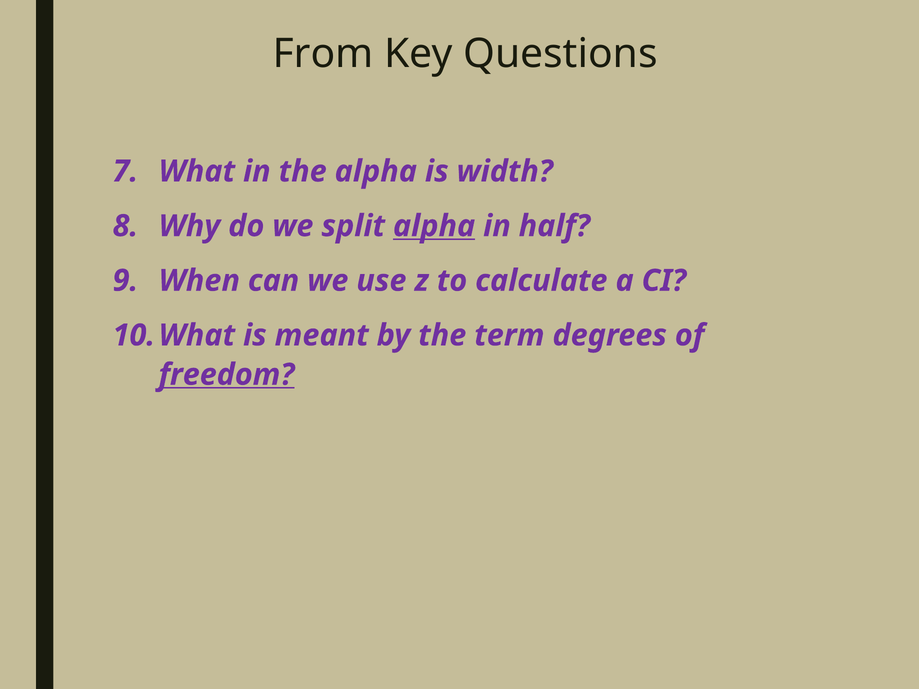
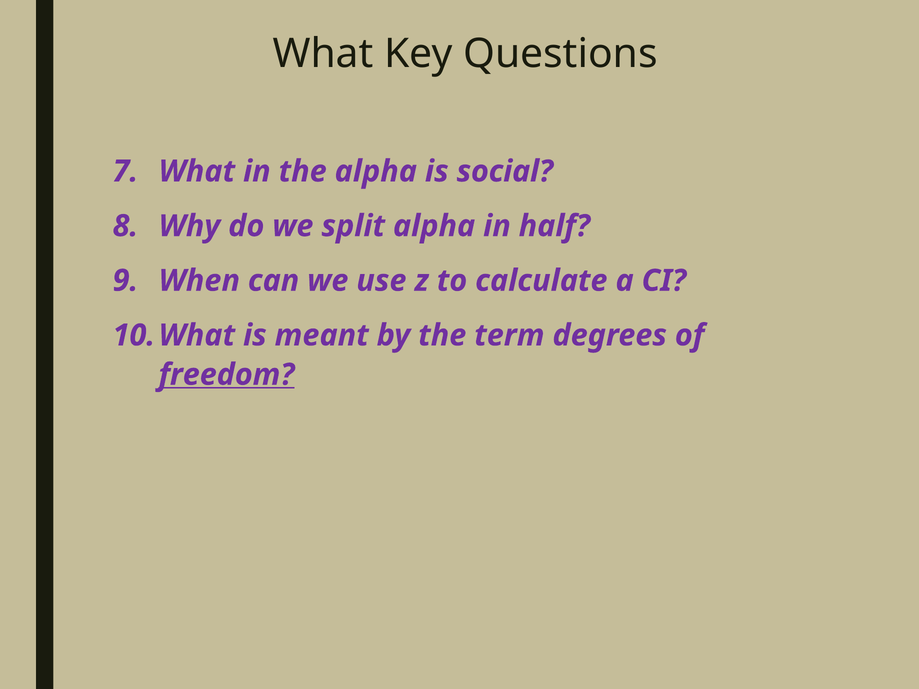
From at (323, 54): From -> What
width: width -> social
alpha at (434, 226) underline: present -> none
